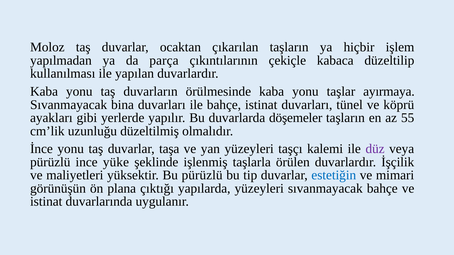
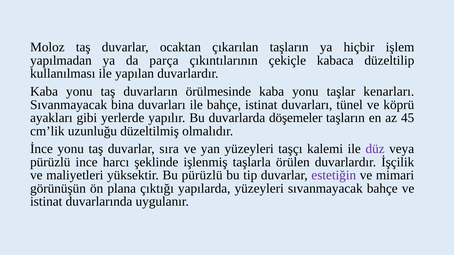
ayırmaya: ayırmaya -> kenarları
55: 55 -> 45
taşa: taşa -> sıra
yüke: yüke -> harcı
estetiğin colour: blue -> purple
